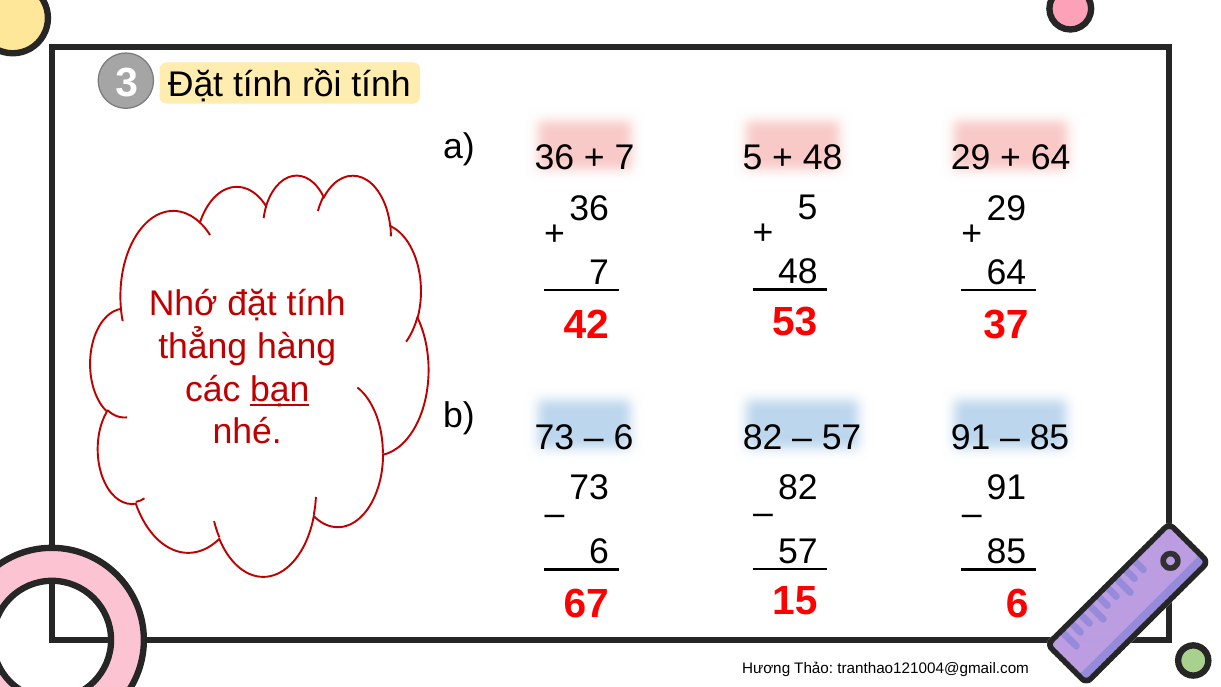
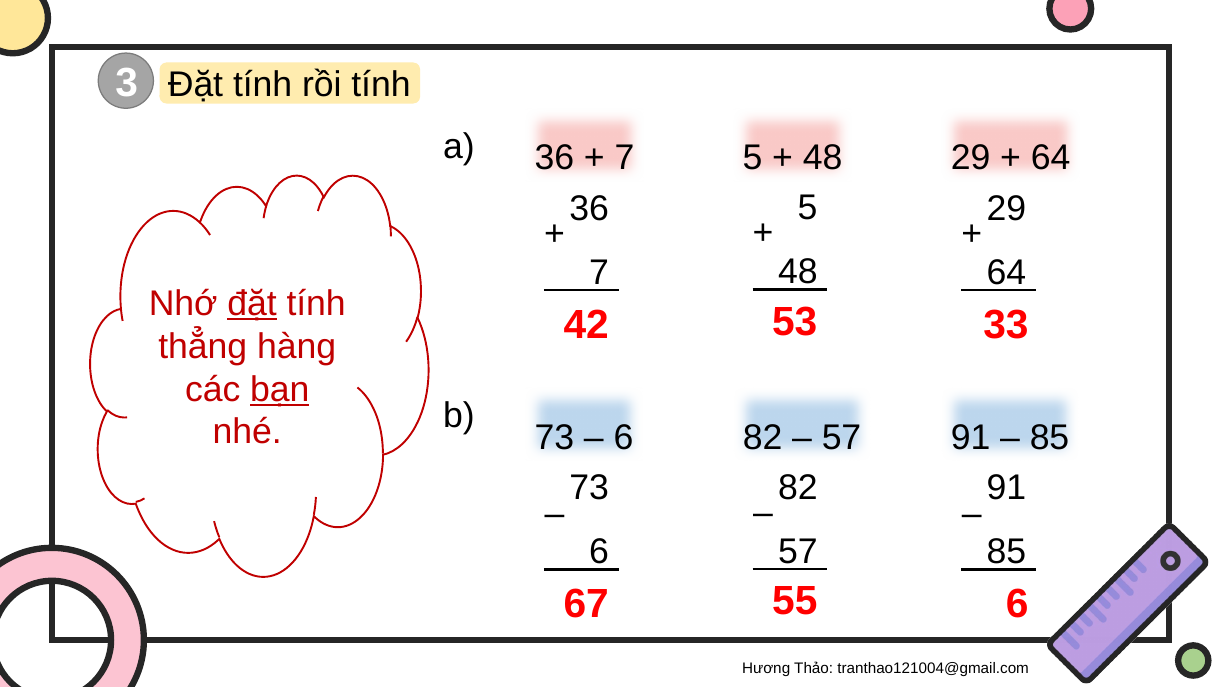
đặt at (252, 304) underline: none -> present
37: 37 -> 33
15: 15 -> 55
